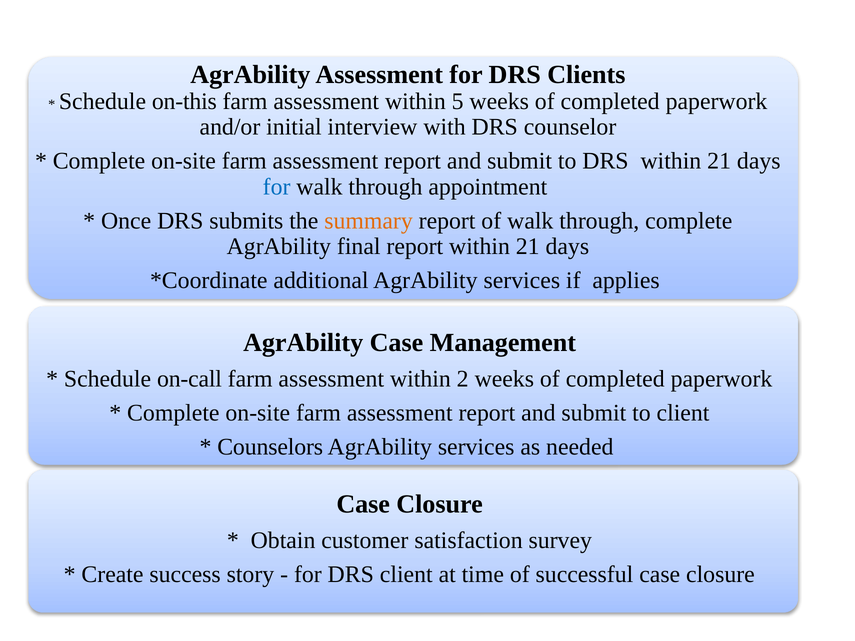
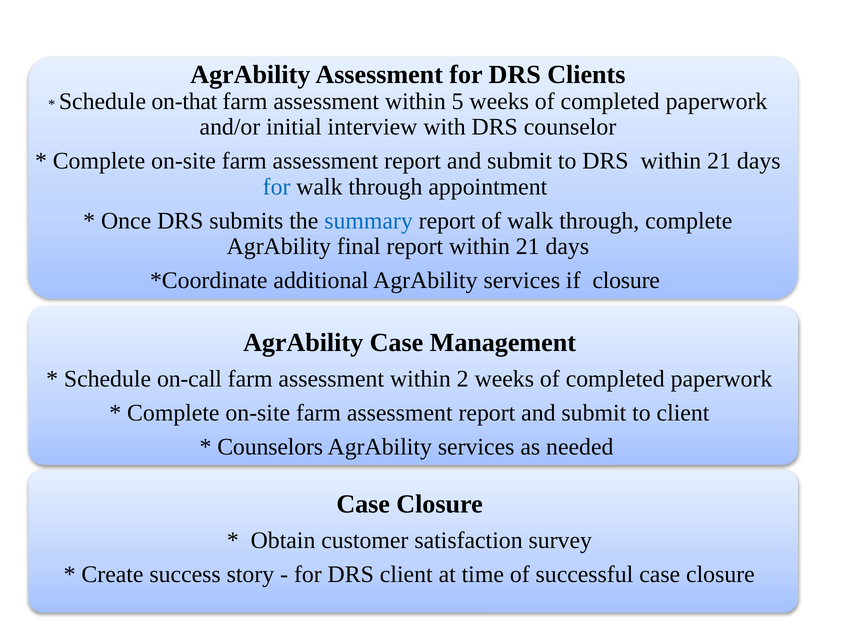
on-this: on-this -> on-that
summary colour: orange -> blue
if applies: applies -> closure
